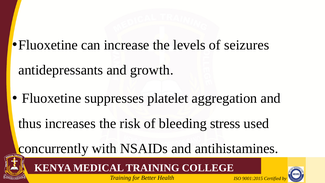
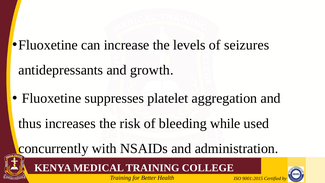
stress: stress -> while
antihistamines: antihistamines -> administration
